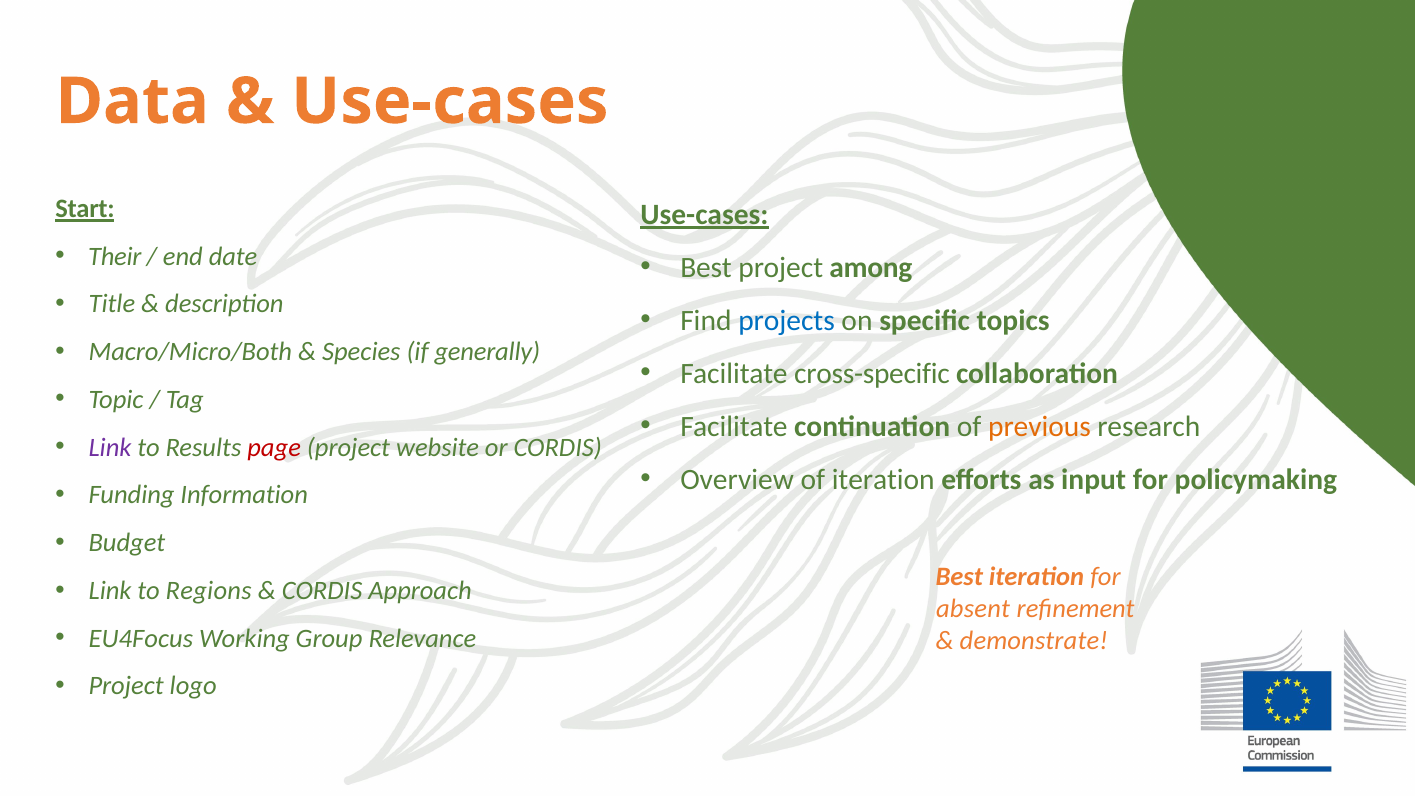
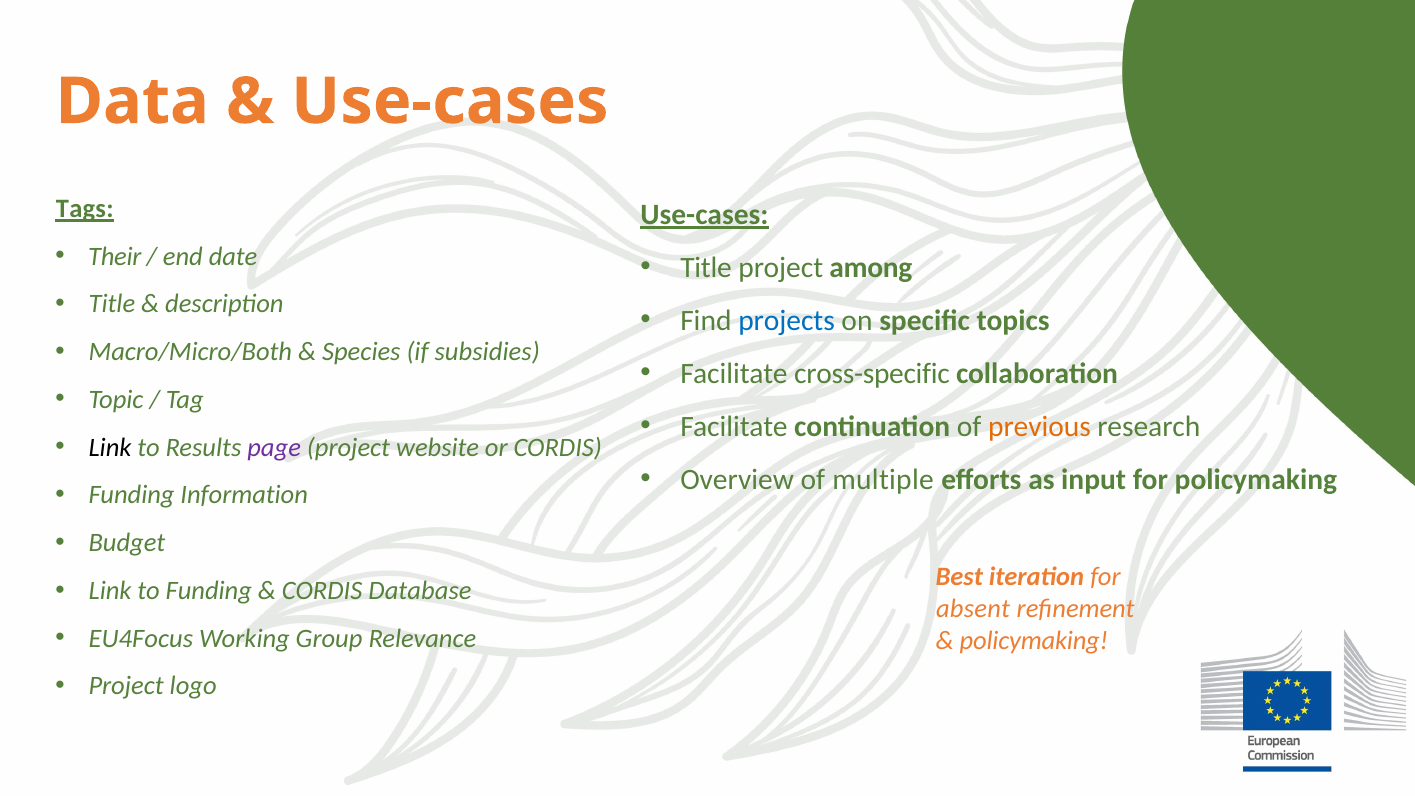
Start: Start -> Tags
Best at (706, 267): Best -> Title
generally: generally -> subsidies
Link at (110, 447) colour: purple -> black
page colour: red -> purple
of iteration: iteration -> multiple
to Regions: Regions -> Funding
Approach: Approach -> Database
demonstrate at (1034, 641): demonstrate -> policymaking
